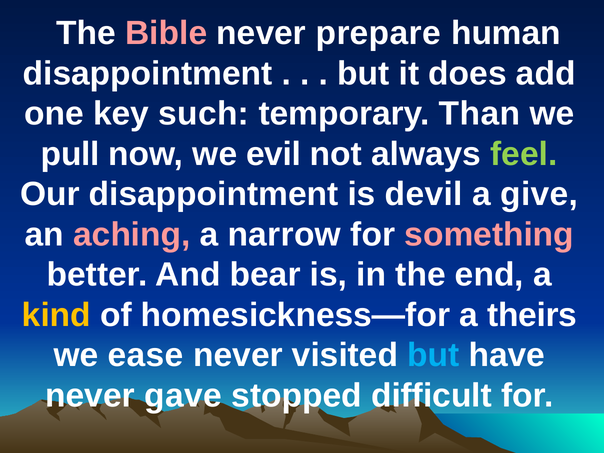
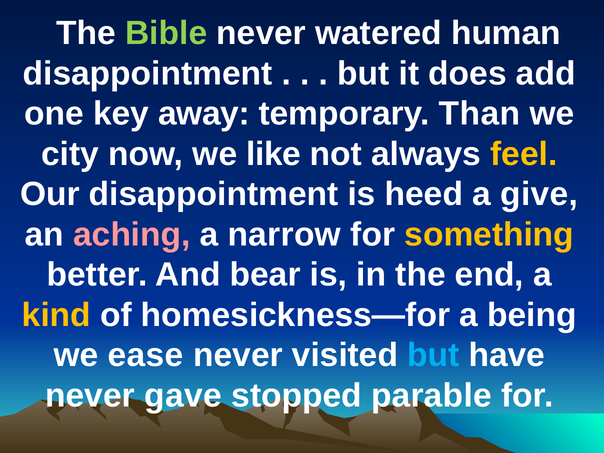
Bible colour: pink -> light green
prepare: prepare -> watered
such: such -> away
pull: pull -> city
evil: evil -> like
feel colour: light green -> yellow
devil: devil -> heed
something colour: pink -> yellow
theirs: theirs -> being
difficult: difficult -> parable
